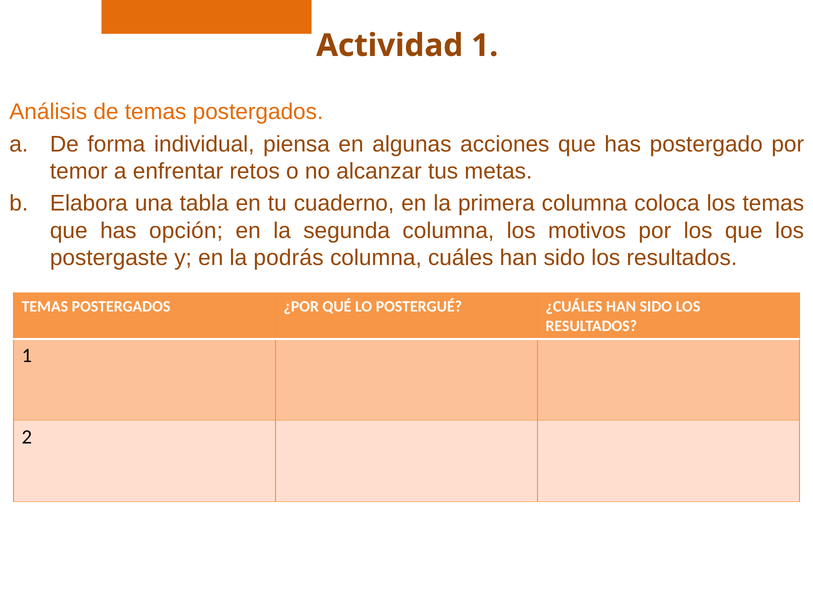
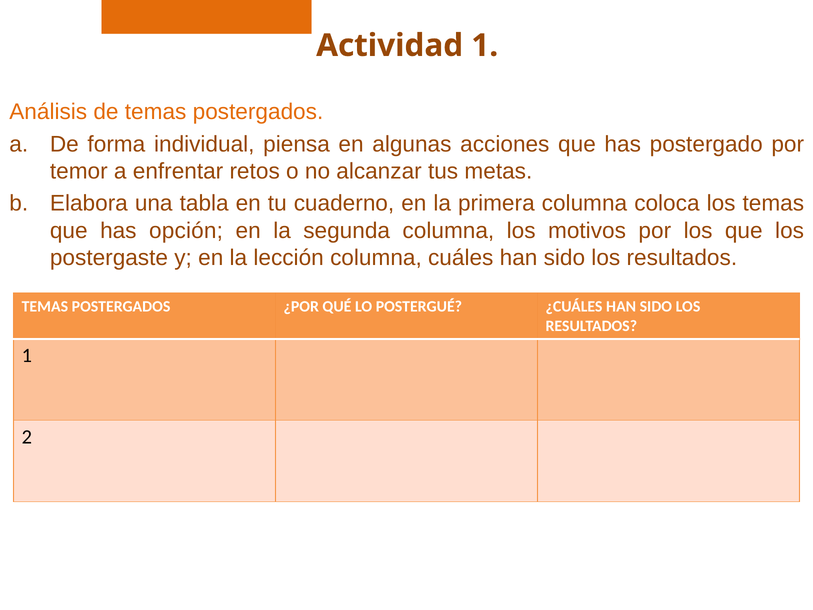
podrás: podrás -> lección
